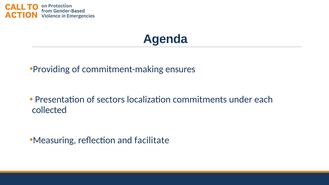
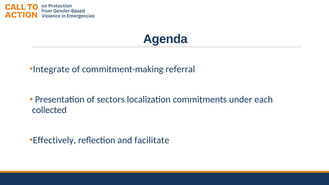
Providing: Providing -> Integrate
ensures: ensures -> referral
Measuring: Measuring -> Effectively
